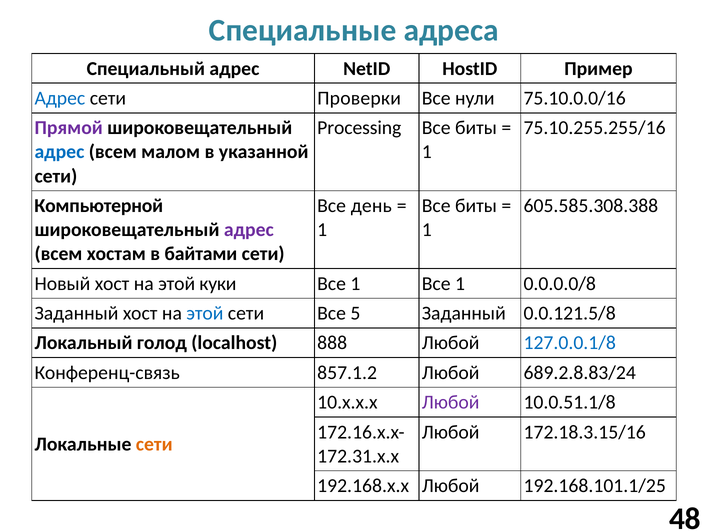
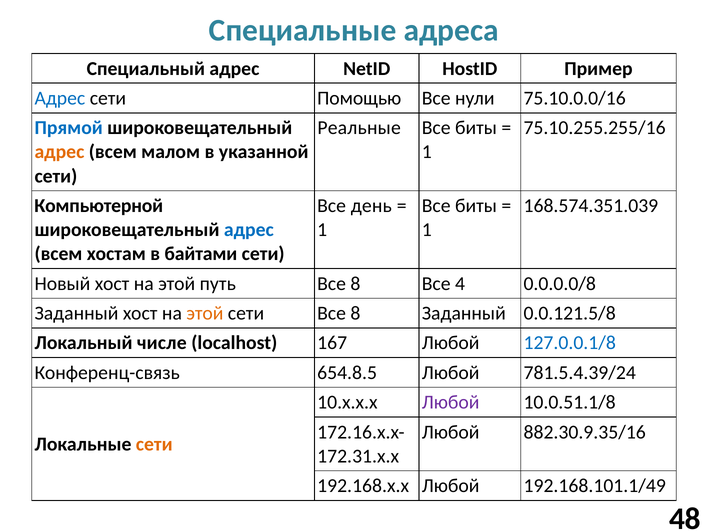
Проверки: Проверки -> Помощью
Прямой colour: purple -> blue
Processing: Processing -> Реальные
адрес at (59, 152) colour: blue -> orange
605.585.308.388: 605.585.308.388 -> 168.574.351.039
адрес at (249, 230) colour: purple -> blue
куки: куки -> путь
1 at (355, 284): 1 -> 8
1 at (460, 284): 1 -> 4
этой at (205, 313) colour: blue -> orange
сети Все 5: 5 -> 8
голод: голод -> числе
888: 888 -> 167
857.1.2: 857.1.2 -> 654.8.5
689.2.8.83/24: 689.2.8.83/24 -> 781.5.4.39/24
172.18.3.15/16: 172.18.3.15/16 -> 882.30.9.35/16
192.168.101.1/25: 192.168.101.1/25 -> 192.168.101.1/49
